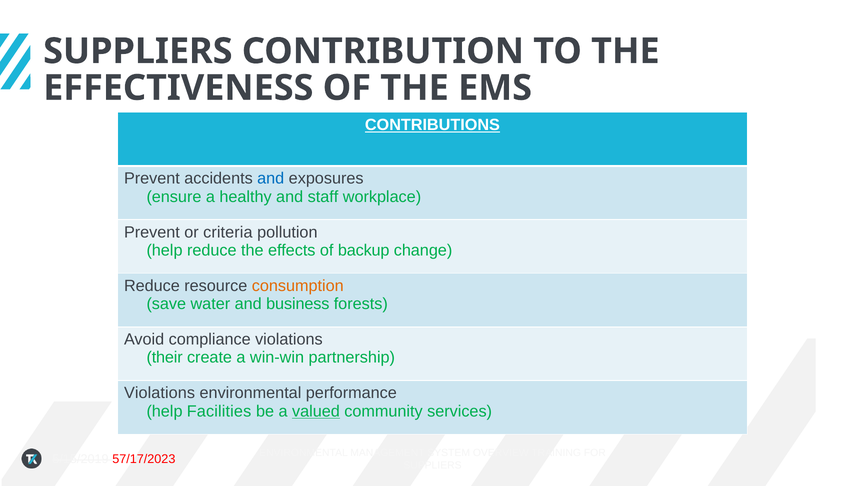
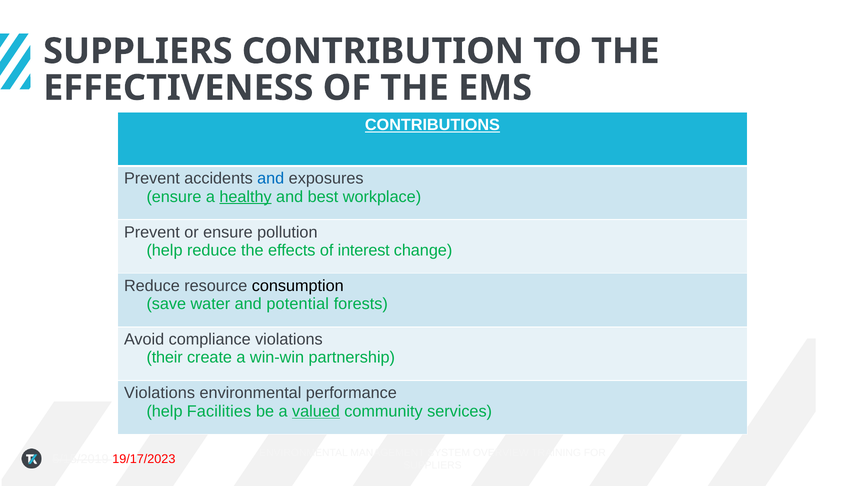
healthy underline: none -> present
staff: staff -> best
or criteria: criteria -> ensure
backup: backup -> interest
consumption colour: orange -> black
business: business -> potential
57/17/2023: 57/17/2023 -> 19/17/2023
